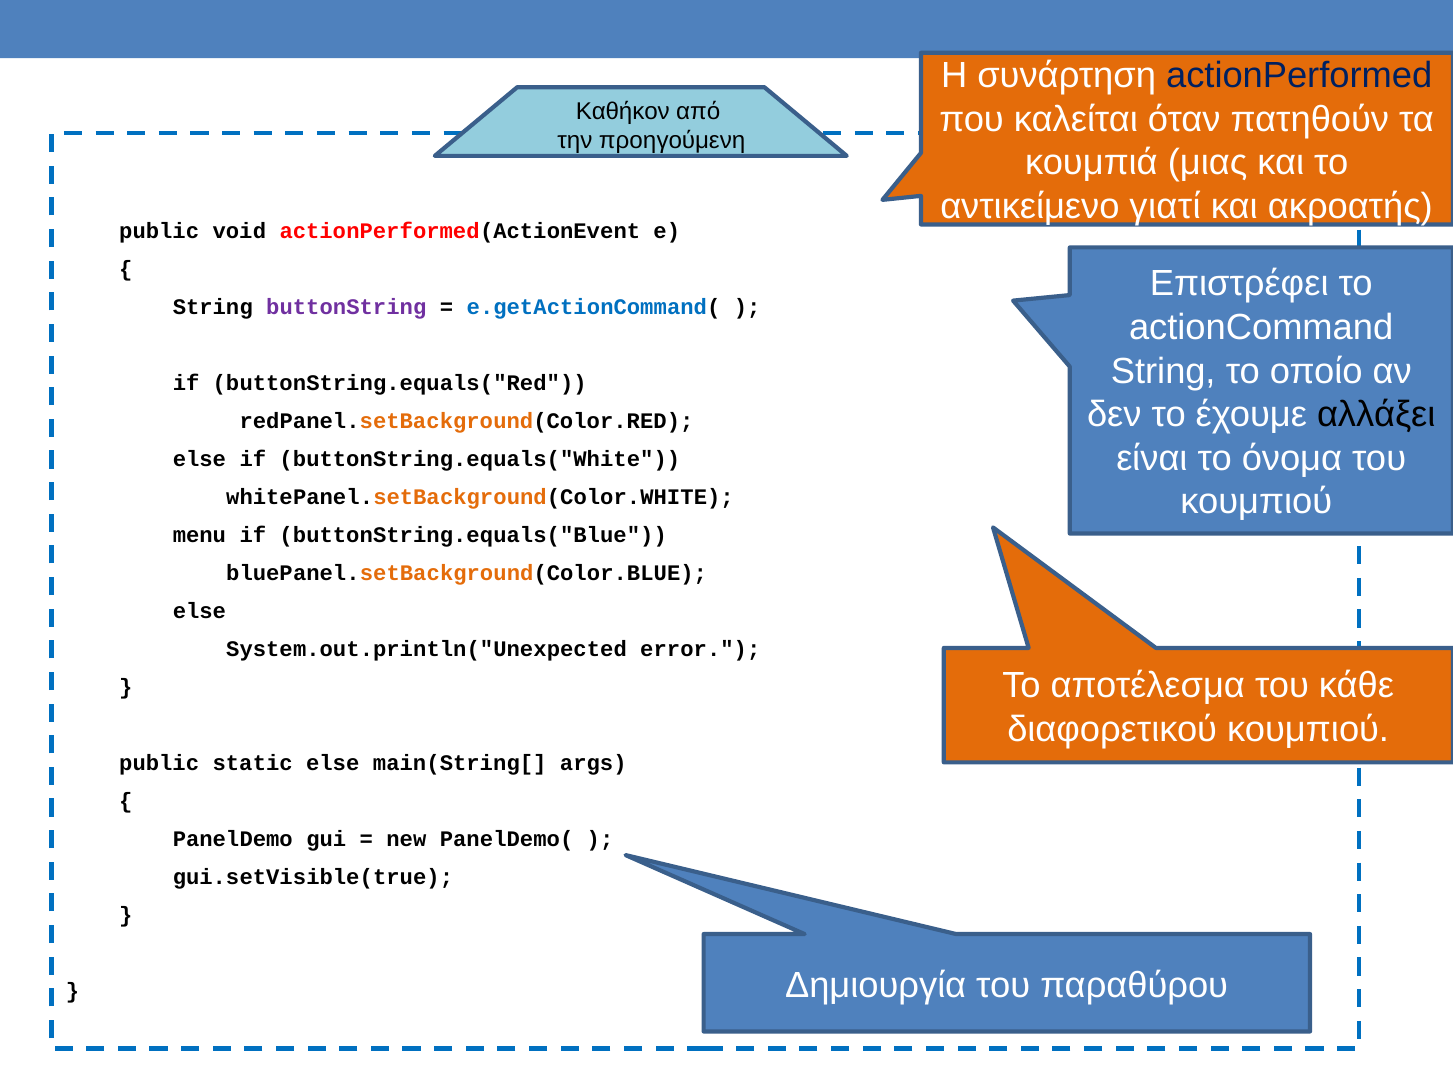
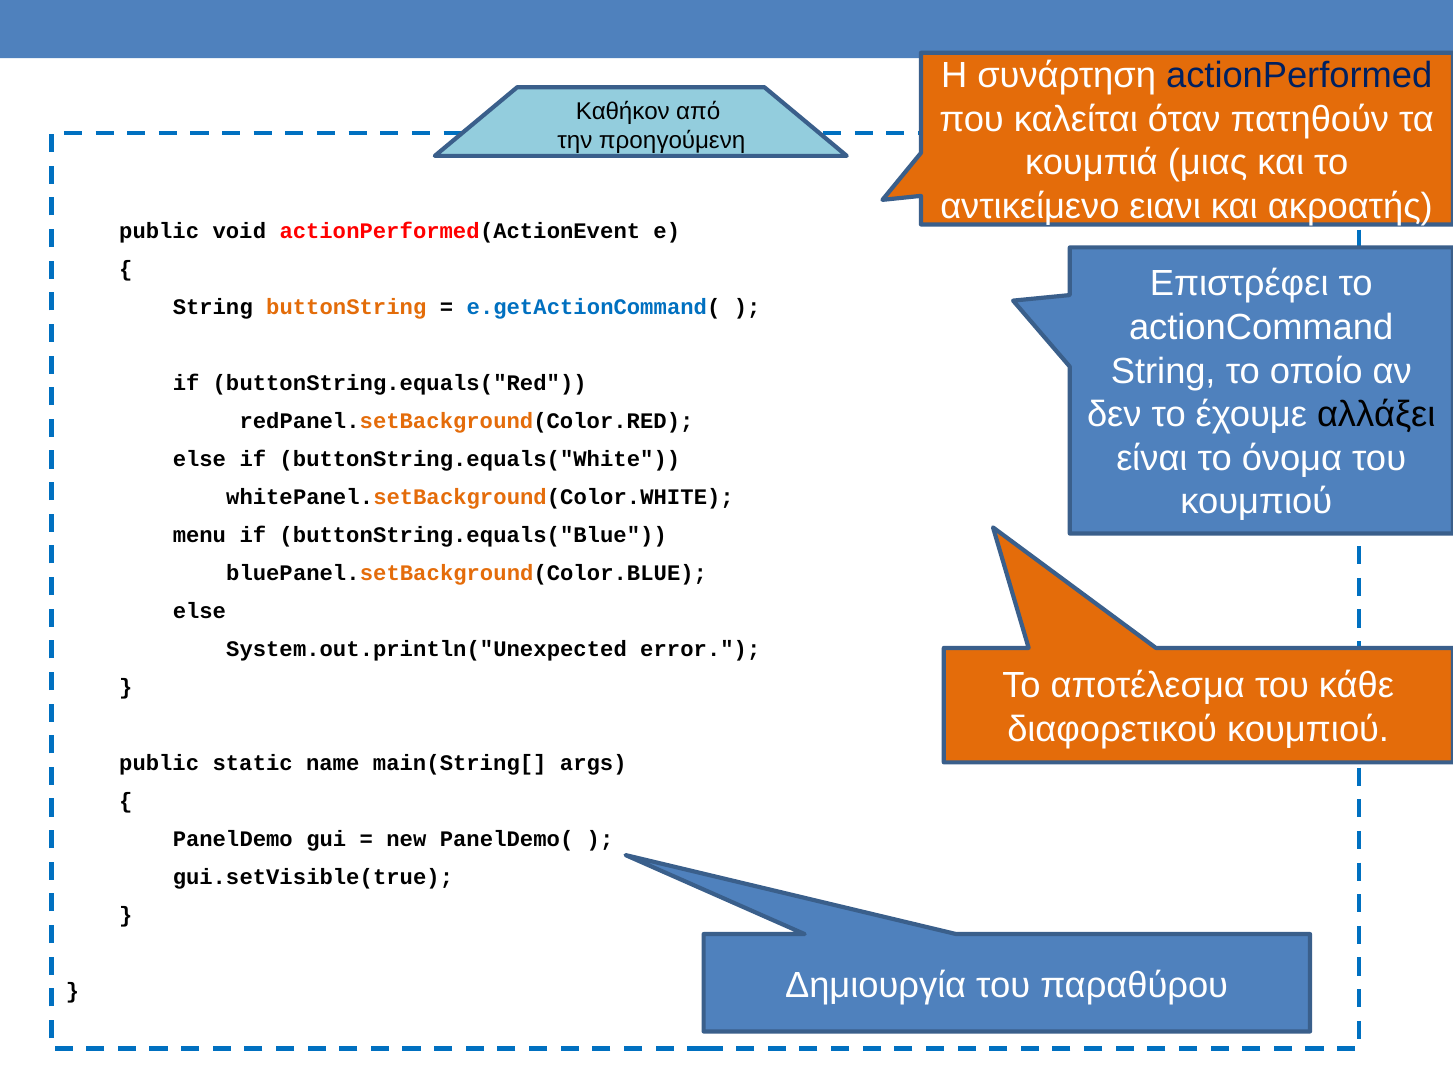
γιατί: γιατί -> ειανι
buttonString colour: purple -> orange
static else: else -> name
